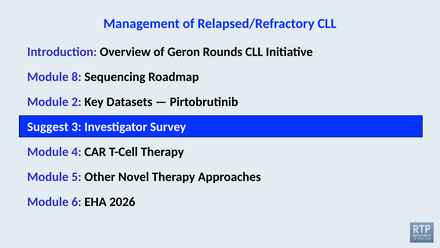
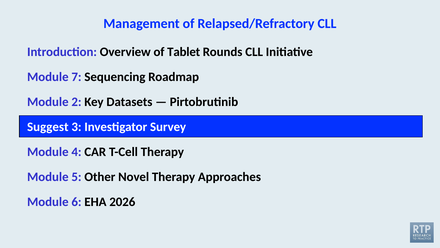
Geron: Geron -> Tablet
8: 8 -> 7
